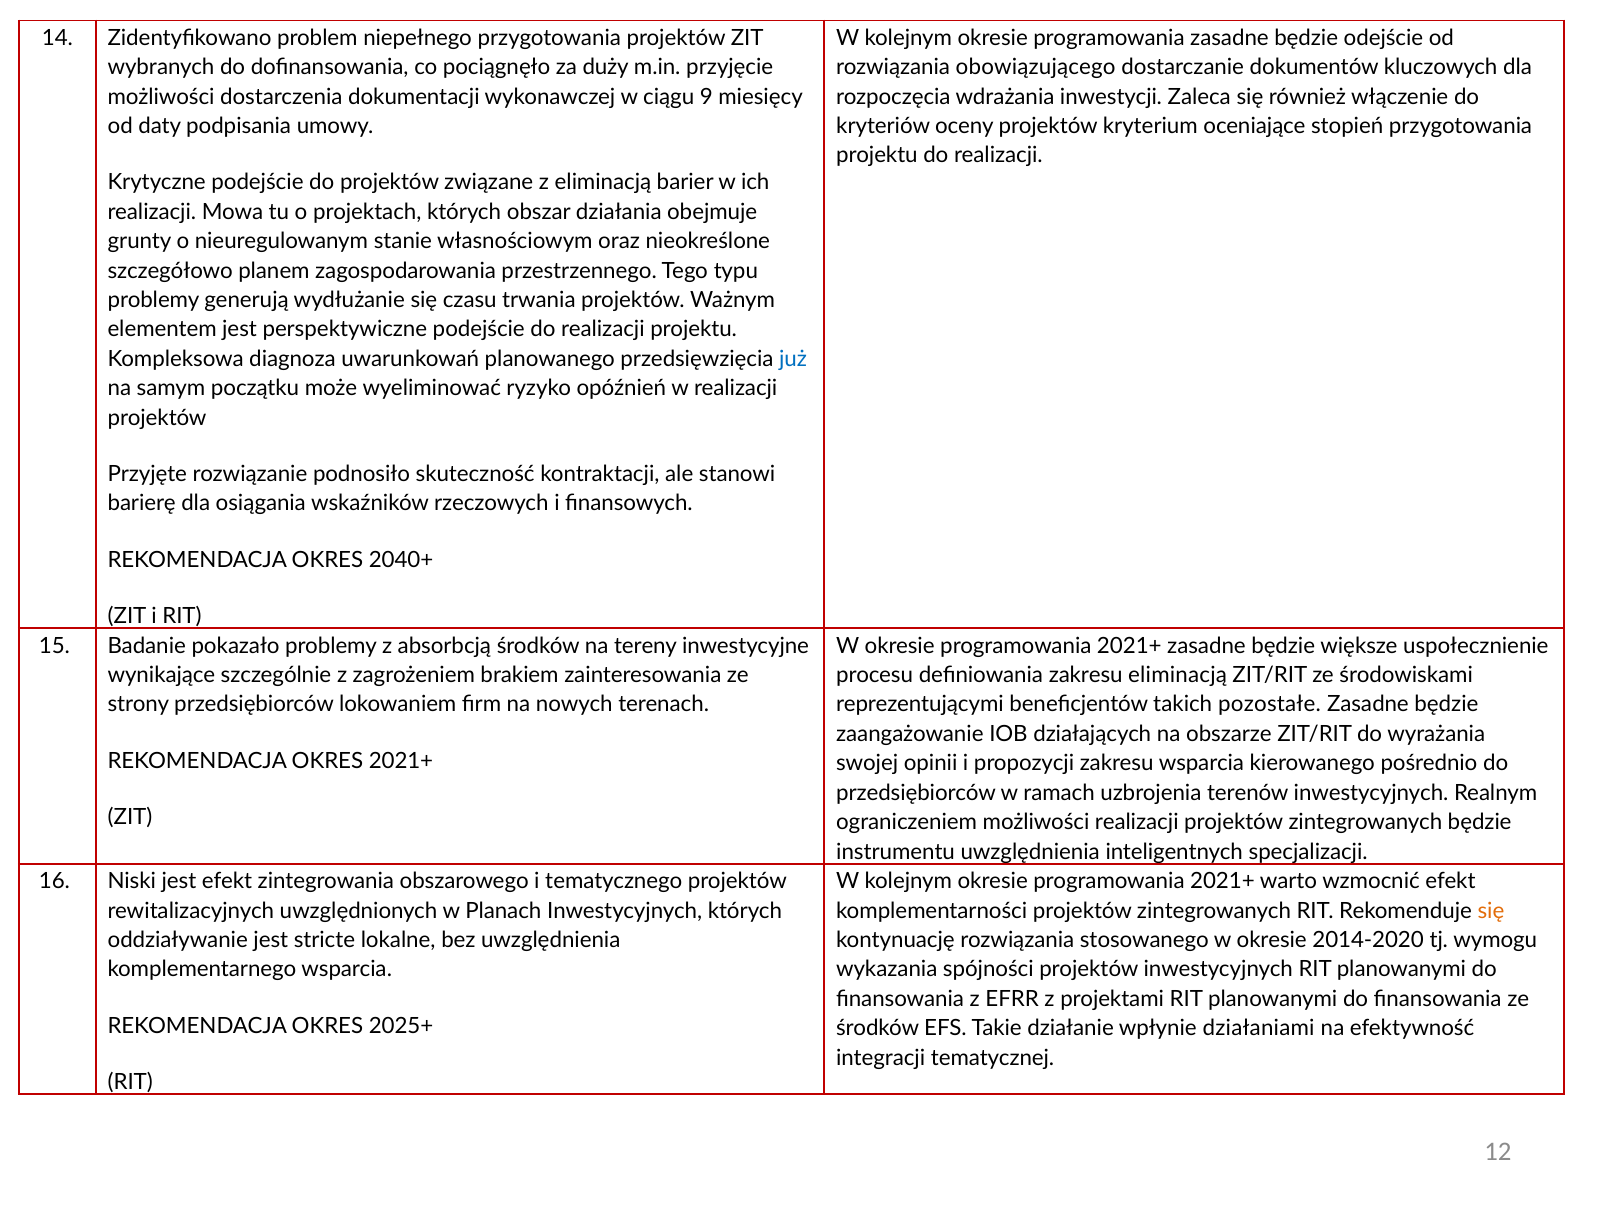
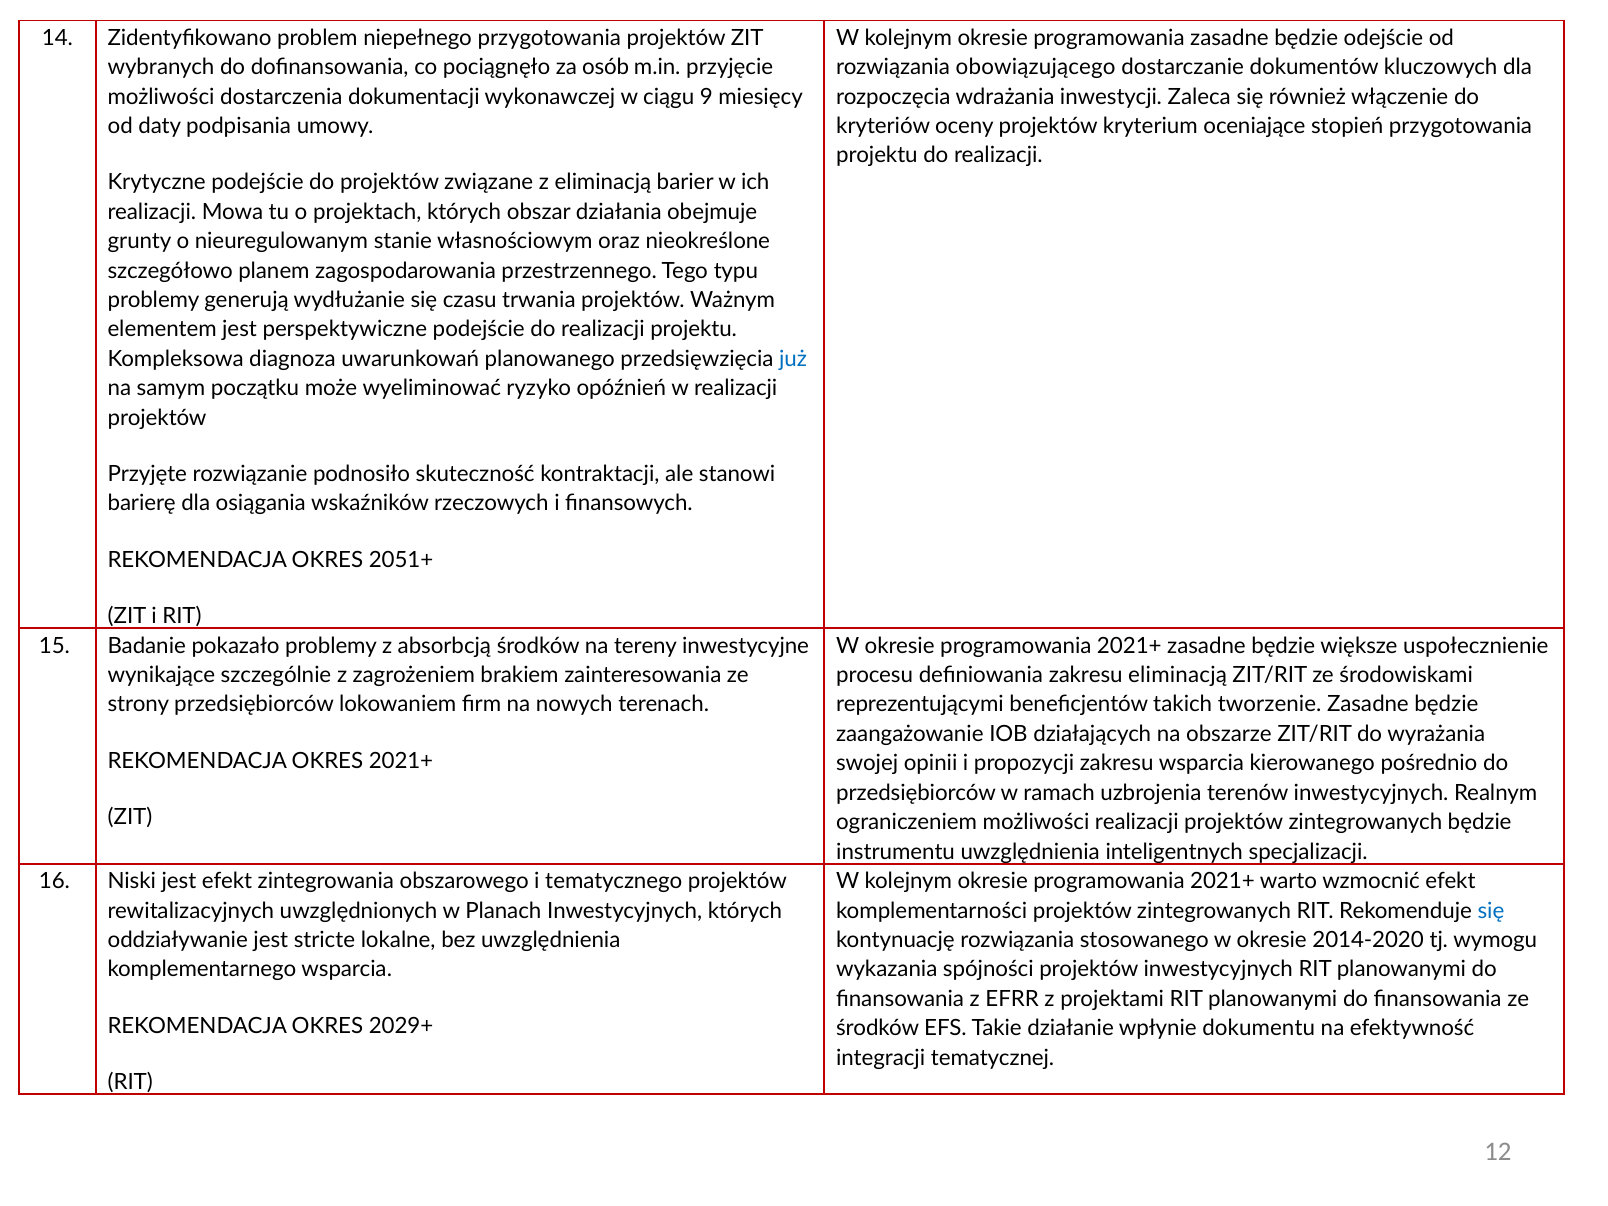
duży: duży -> osób
2040+: 2040+ -> 2051+
pozostałe: pozostałe -> tworzenie
się at (1491, 911) colour: orange -> blue
2025+: 2025+ -> 2029+
działaniami: działaniami -> dokumentu
